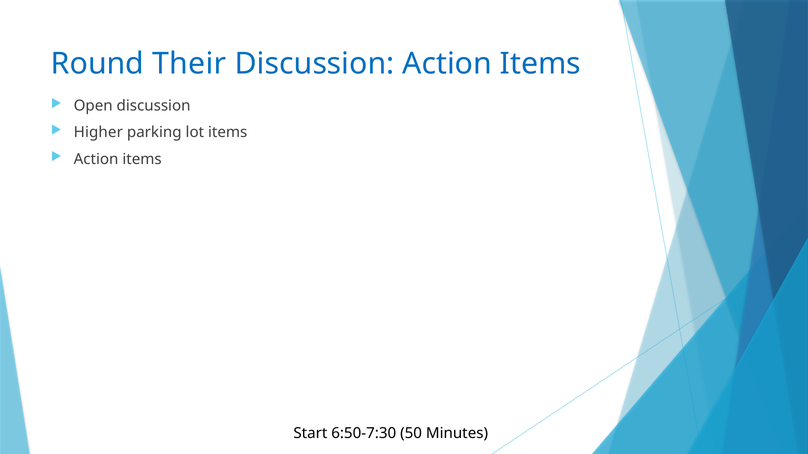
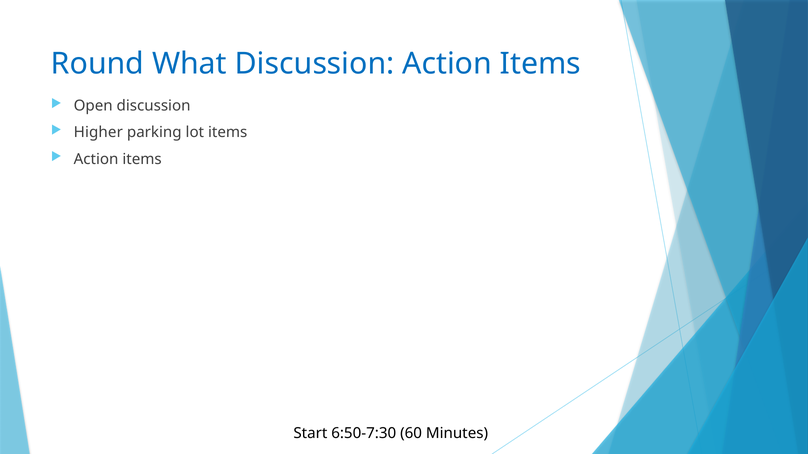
Their: Their -> What
50: 50 -> 60
